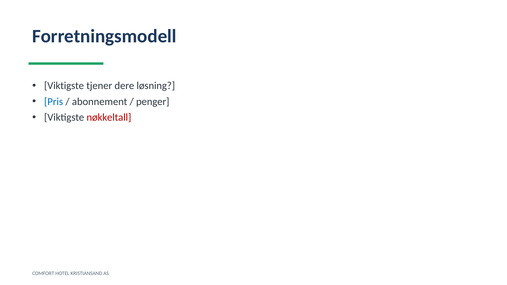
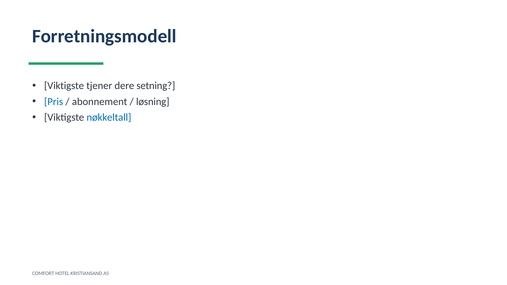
løsning: løsning -> setning
penger: penger -> løsning
nøkkeltall colour: red -> blue
